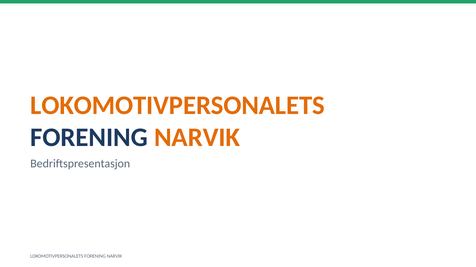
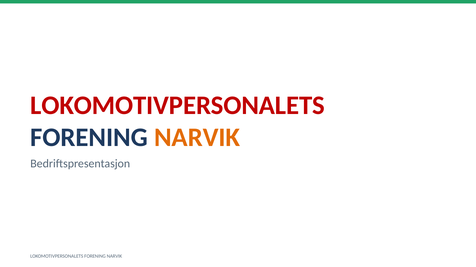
LOKOMOTIVPERSONALETS at (178, 106) colour: orange -> red
